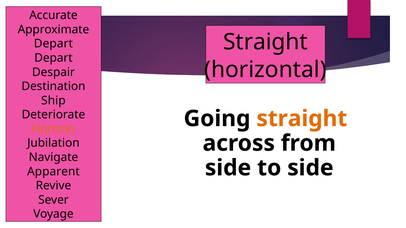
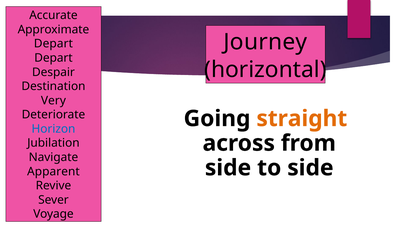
Straight at (265, 42): Straight -> Journey
Ship: Ship -> Very
Horizon colour: orange -> blue
